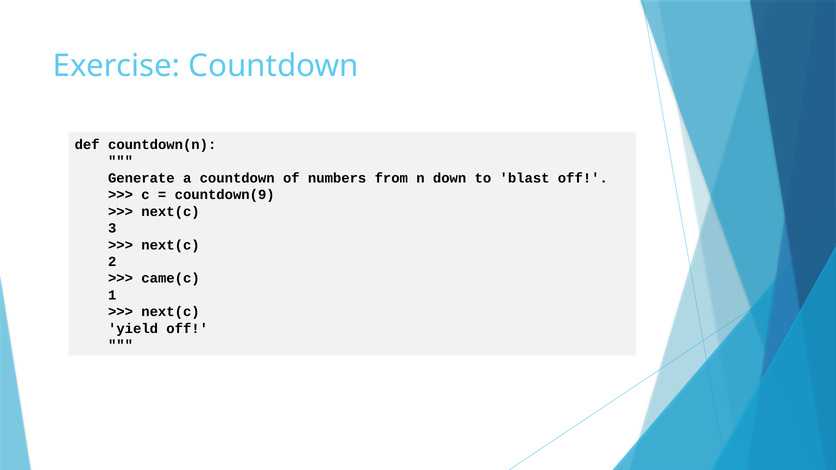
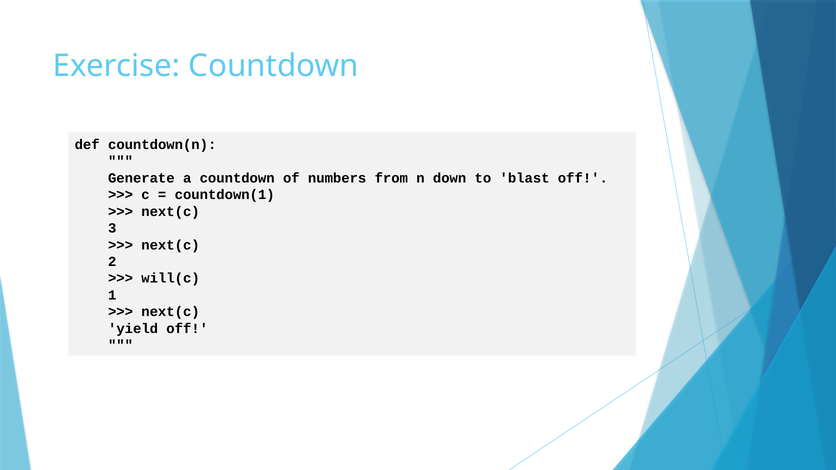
countdown(9: countdown(9 -> countdown(1
came(c: came(c -> will(c
